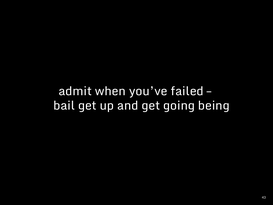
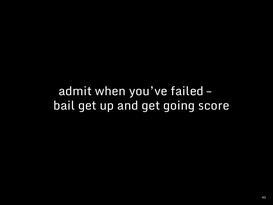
being: being -> score
